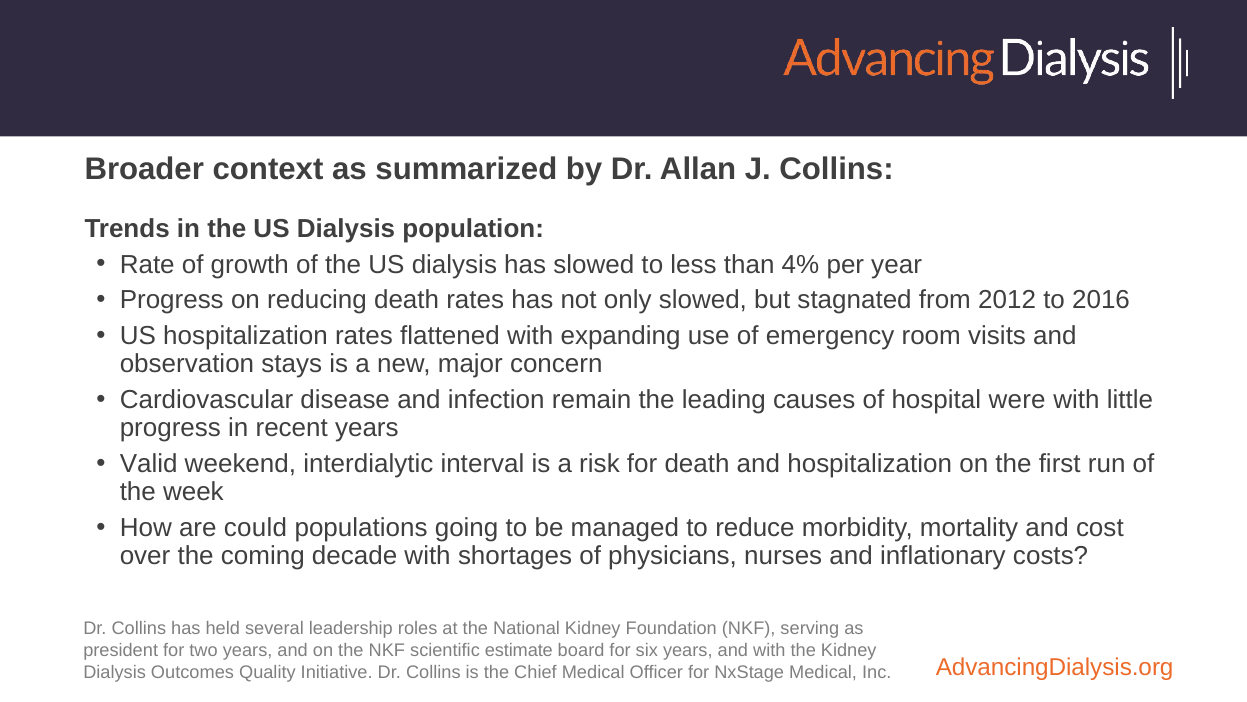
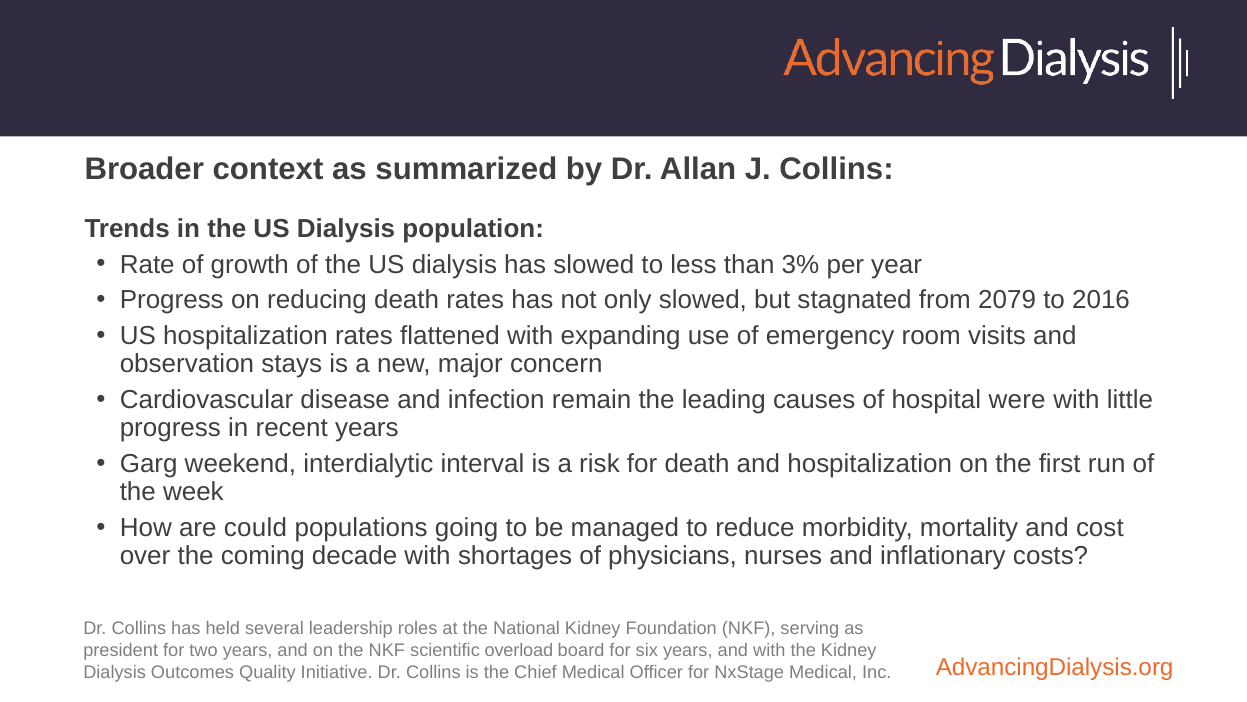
4%: 4% -> 3%
2012: 2012 -> 2079
Valid: Valid -> Garg
estimate: estimate -> overload
